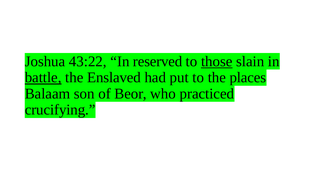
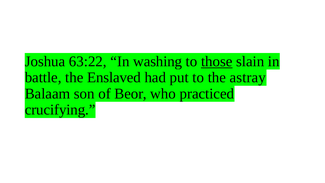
43:22: 43:22 -> 63:22
reserved: reserved -> washing
battle underline: present -> none
places: places -> astray
